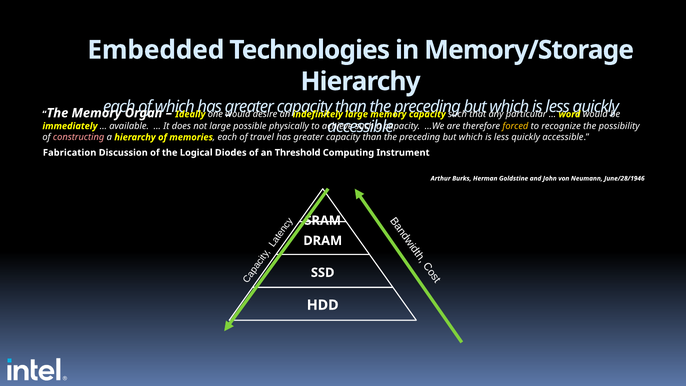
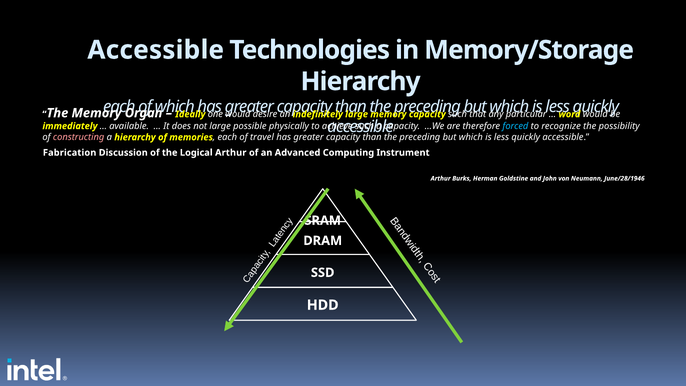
Embedded at (156, 50): Embedded -> Accessible
forced colour: yellow -> light blue
Logical Diodes: Diodes -> Arthur
Threshold: Threshold -> Advanced
